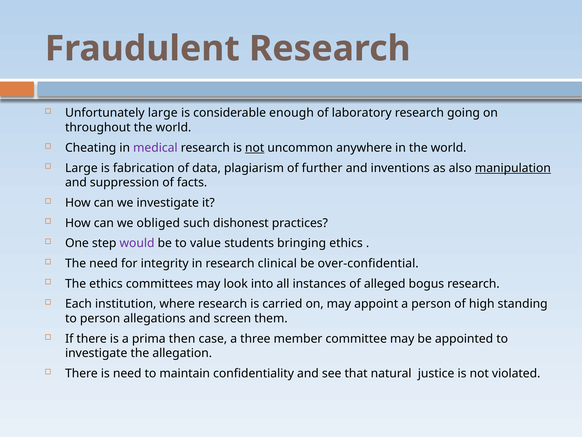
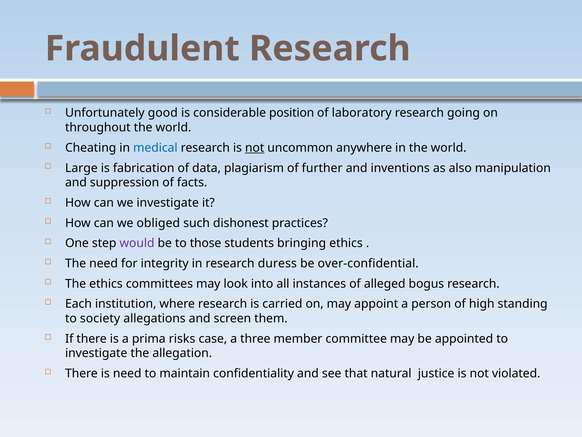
Unfortunately large: large -> good
enough: enough -> position
medical colour: purple -> blue
manipulation underline: present -> none
value: value -> those
clinical: clinical -> duress
to person: person -> society
then: then -> risks
